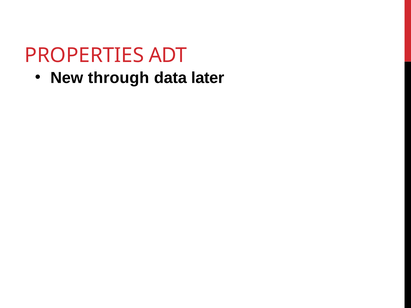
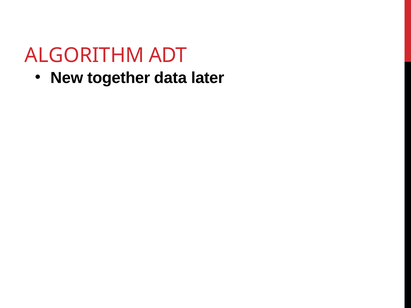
PROPERTIES: PROPERTIES -> ALGORITHM
through: through -> together
